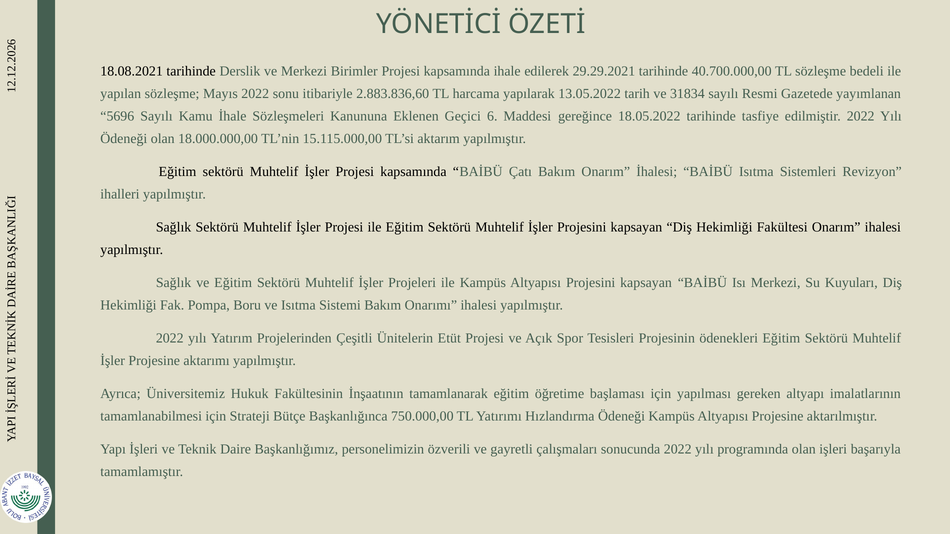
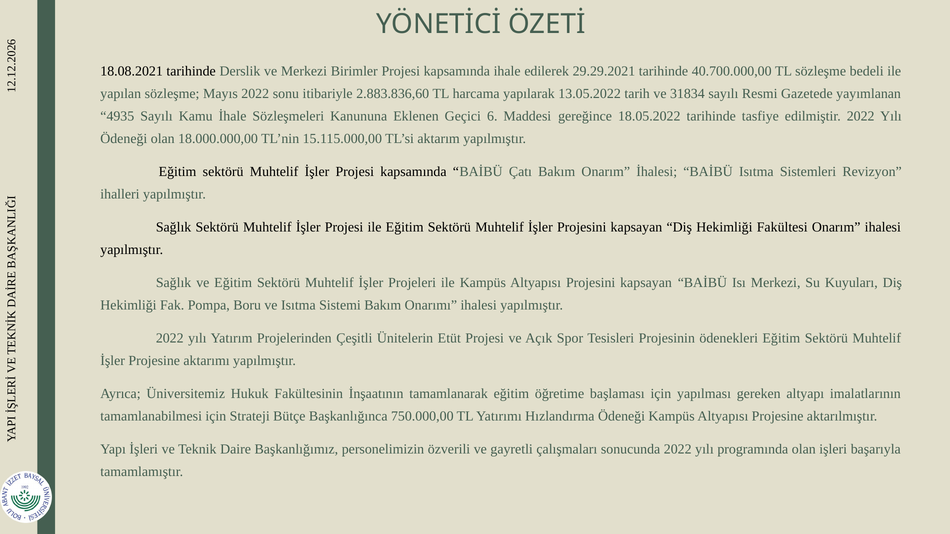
5696: 5696 -> 4935
